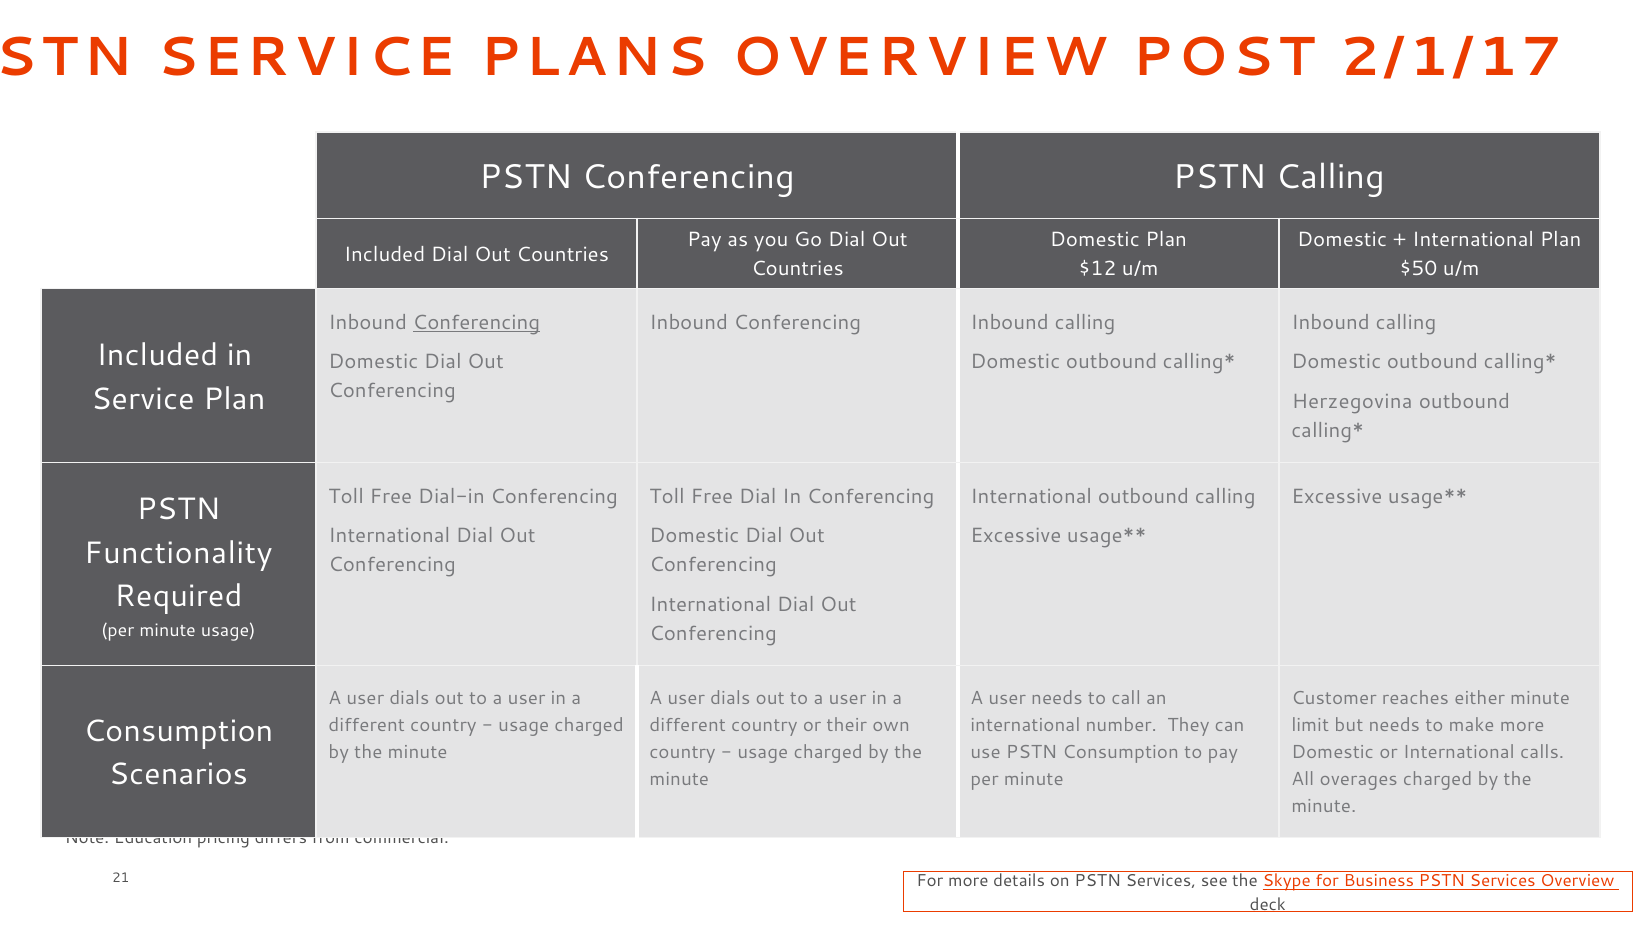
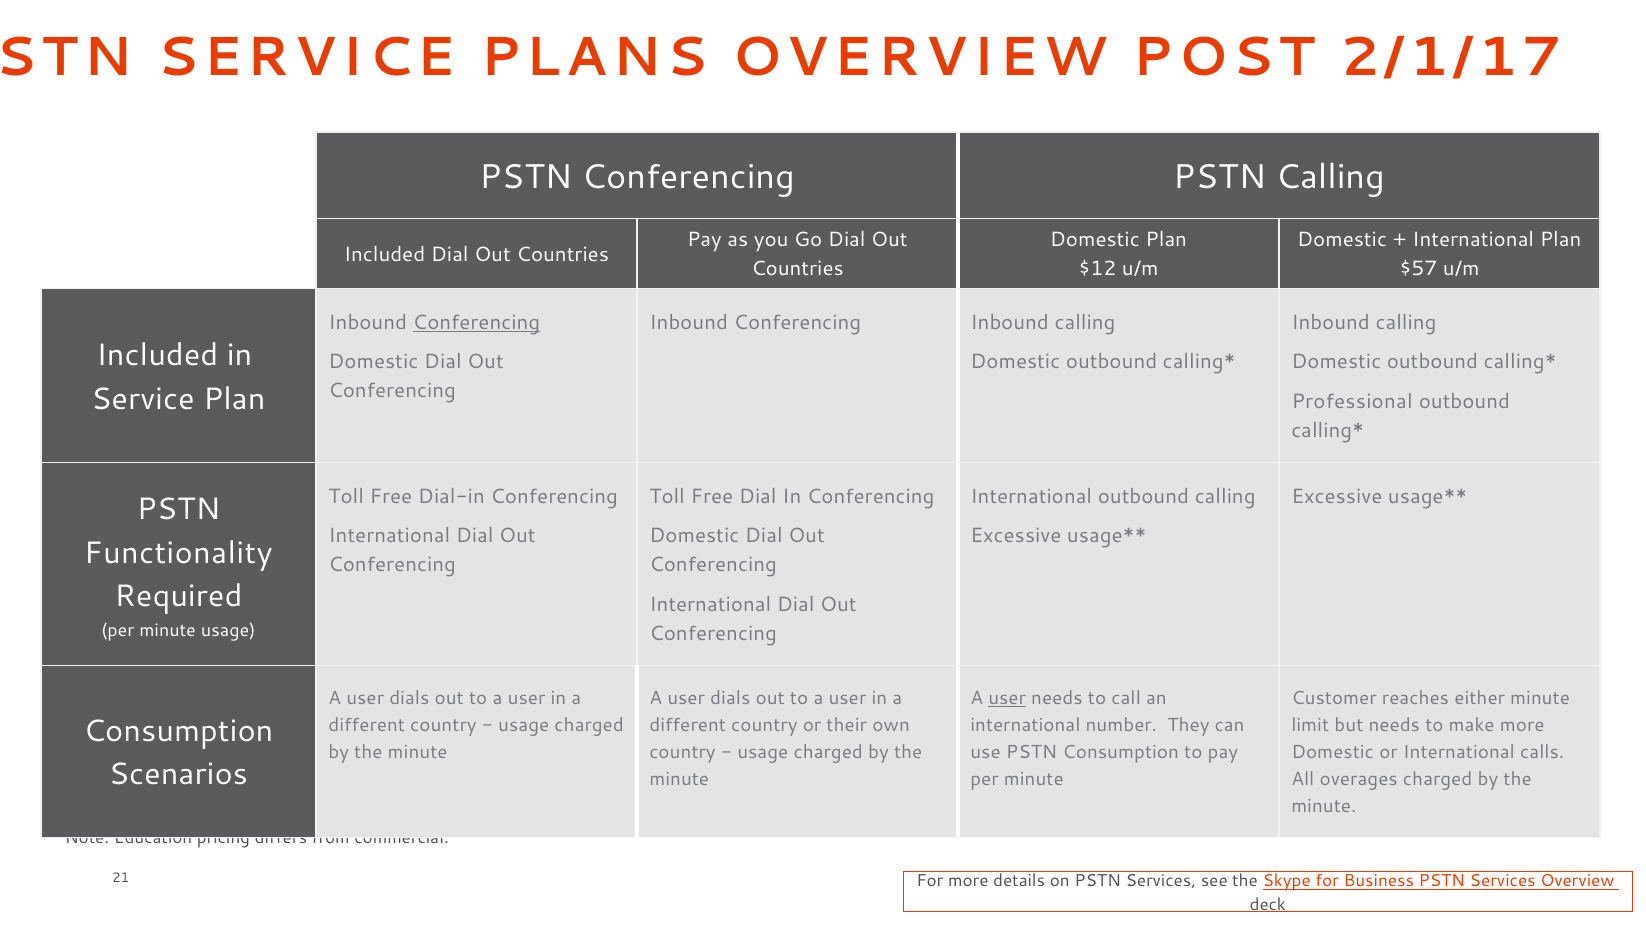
$50: $50 -> $57
Herzegovina: Herzegovina -> Professional
user at (1007, 698) underline: none -> present
